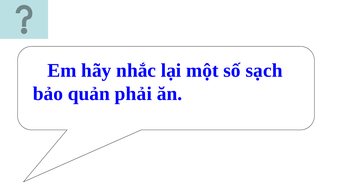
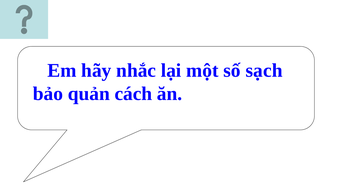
phải: phải -> cách
